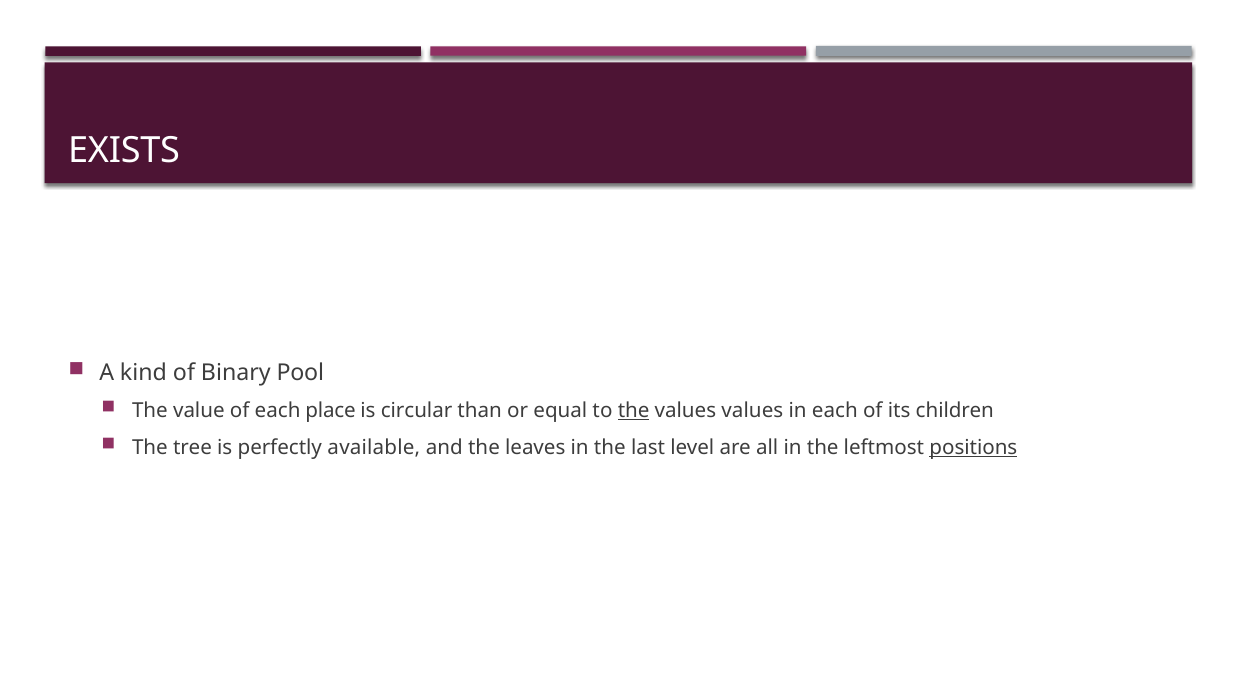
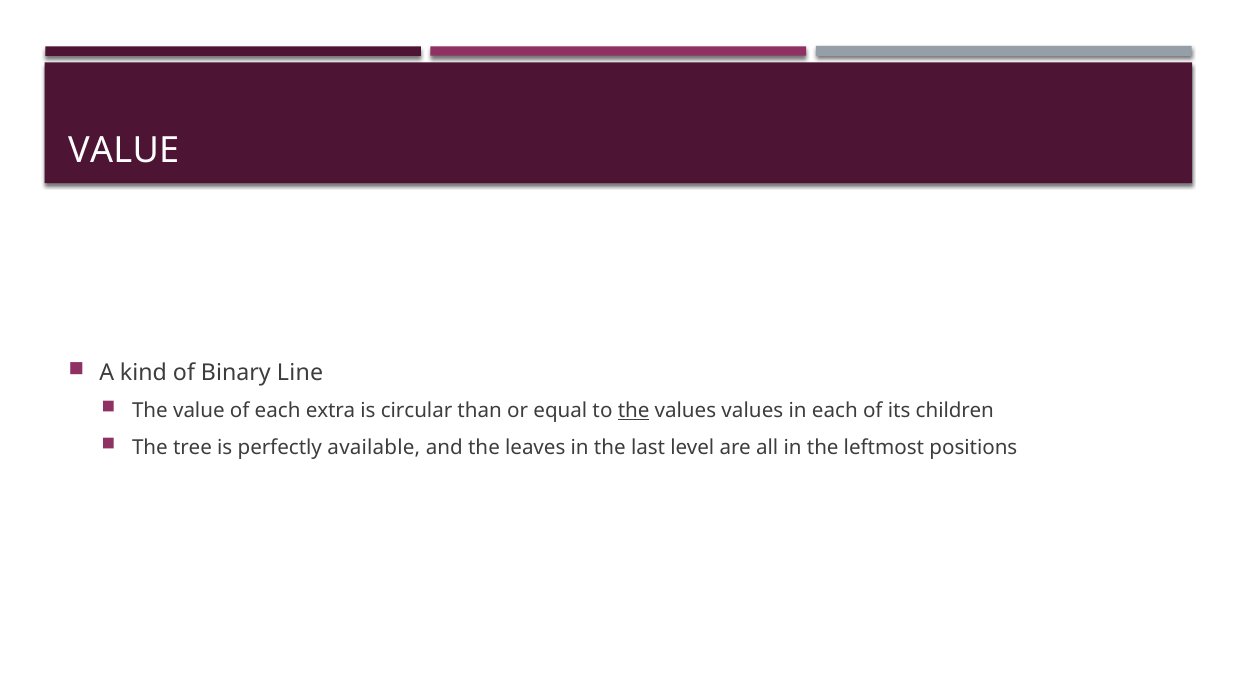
EXISTS at (124, 150): EXISTS -> VALUE
Pool: Pool -> Line
place: place -> extra
positions underline: present -> none
